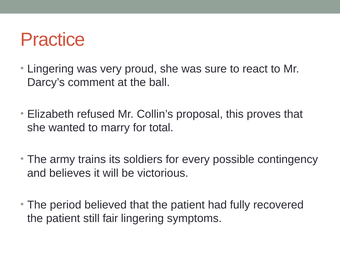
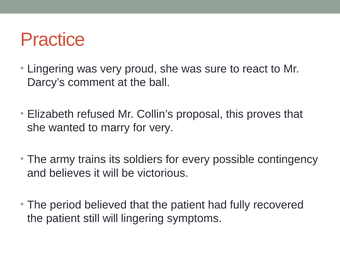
for total: total -> very
still fair: fair -> will
